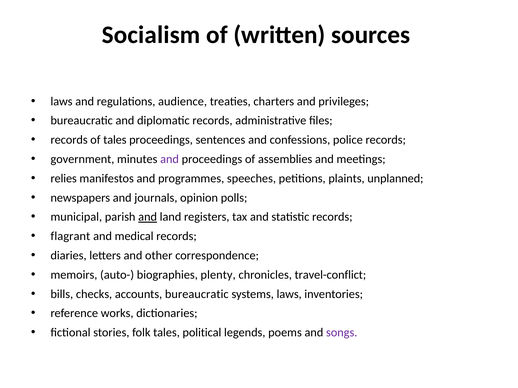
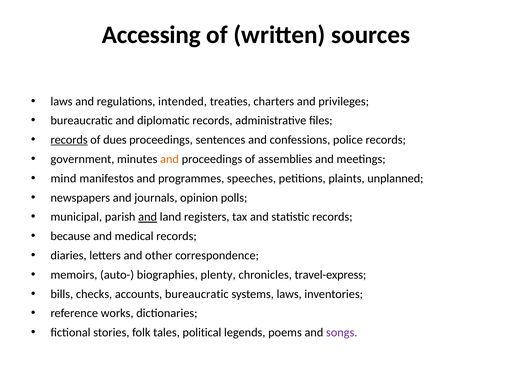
Socialism: Socialism -> Accessing
audience: audience -> intended
records at (69, 140) underline: none -> present
of tales: tales -> dues
and at (170, 159) colour: purple -> orange
relies: relies -> mind
flagrant: flagrant -> because
travel-conflict: travel-conflict -> travel-express
